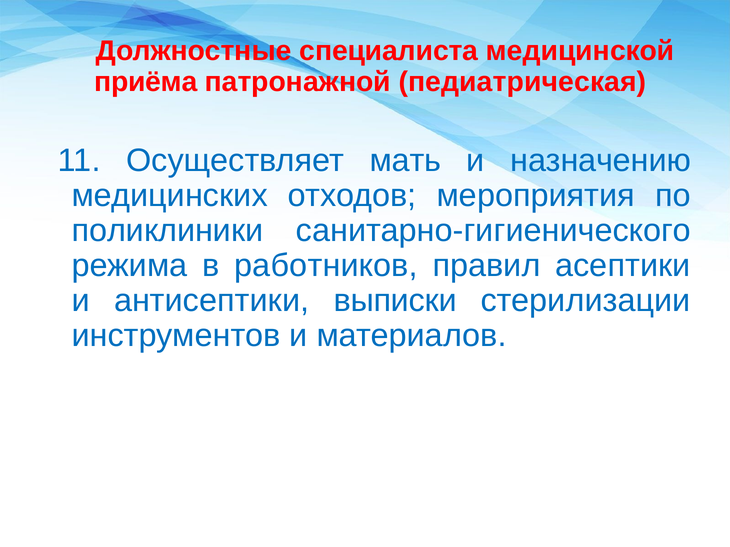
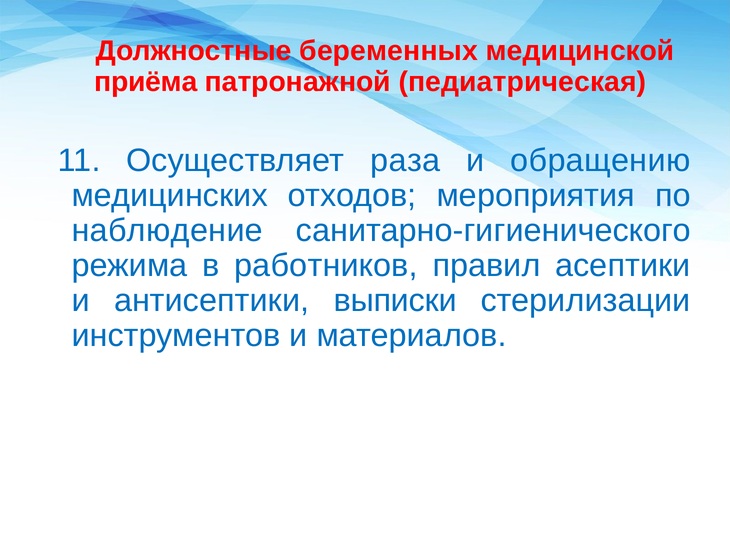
специалиста: специалиста -> беременных
мать: мать -> раза
назначению: назначению -> обращению
поликлиники: поликлиники -> наблюдение
